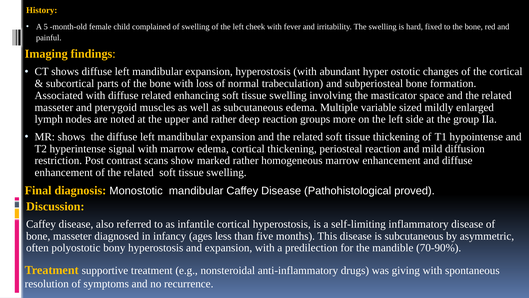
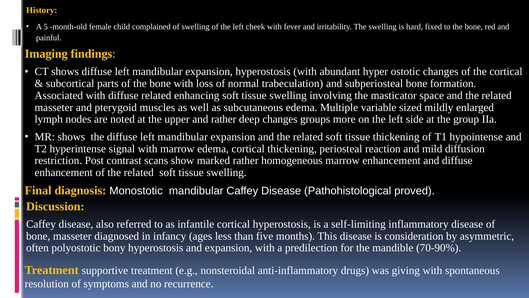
deep reaction: reaction -> changes
is subcutaneous: subcutaneous -> consideration
